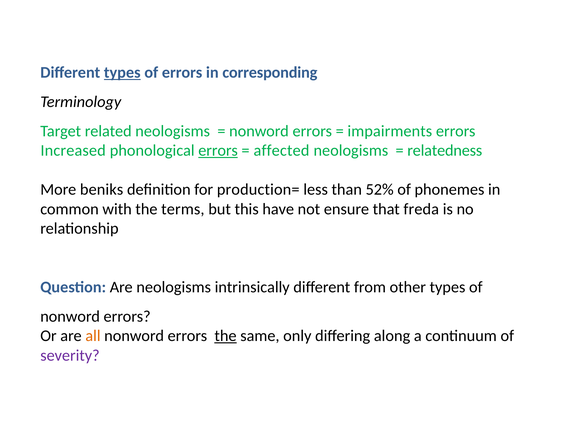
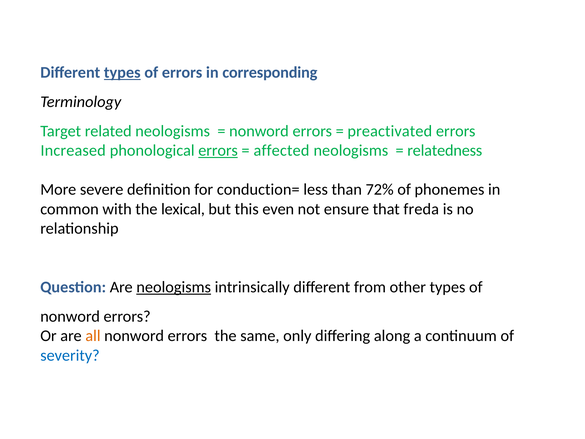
impairments: impairments -> preactivated
beniks: beniks -> severe
production=: production= -> conduction=
52%: 52% -> 72%
terms: terms -> lexical
have: have -> even
neologisms at (174, 287) underline: none -> present
the at (226, 336) underline: present -> none
severity colour: purple -> blue
